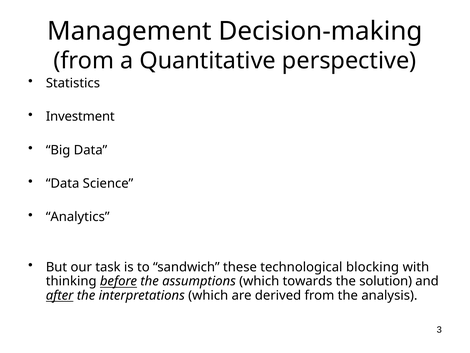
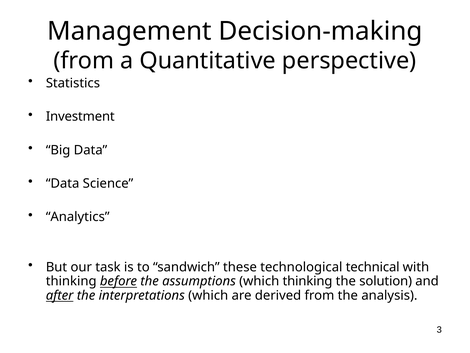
blocking: blocking -> technical
which towards: towards -> thinking
